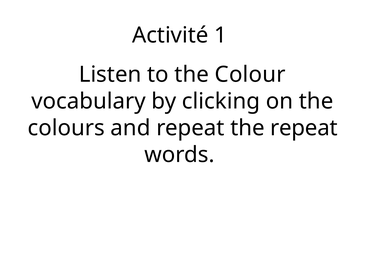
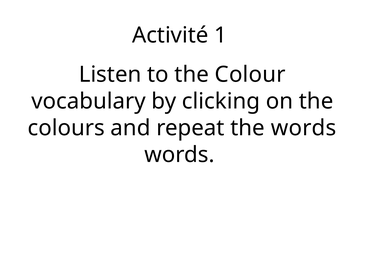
the repeat: repeat -> words
